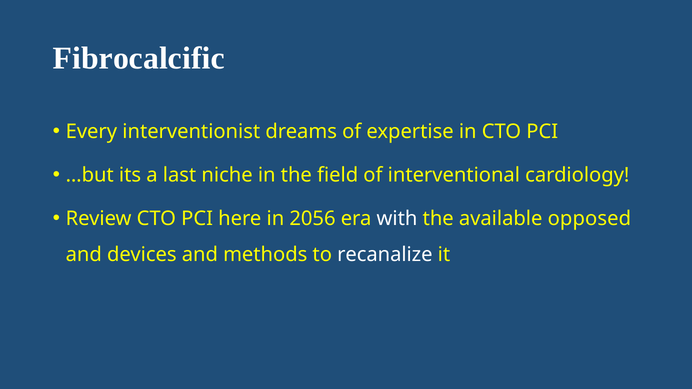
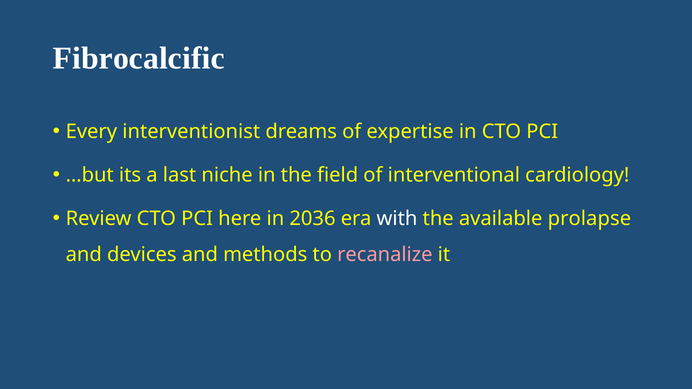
2056: 2056 -> 2036
opposed: opposed -> prolapse
recanalize colour: white -> pink
